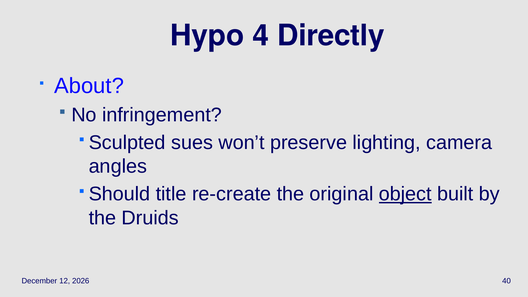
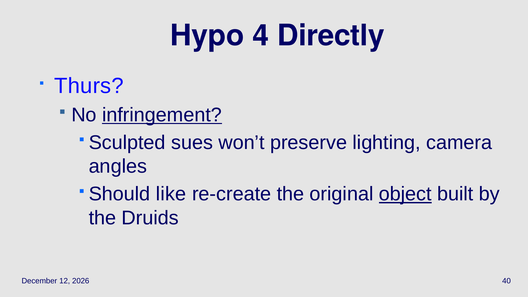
About: About -> Thurs
infringement underline: none -> present
title: title -> like
